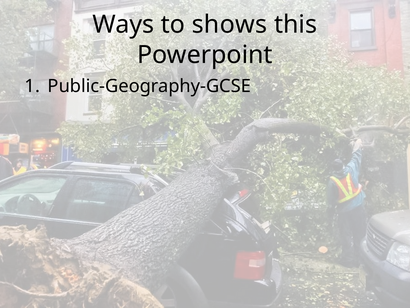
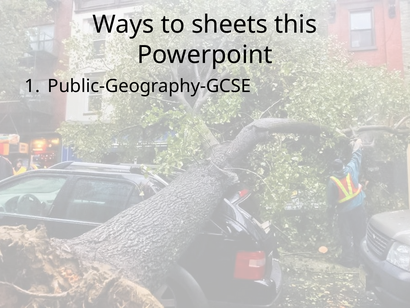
shows: shows -> sheets
